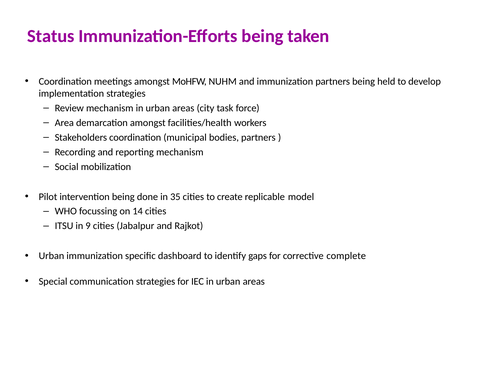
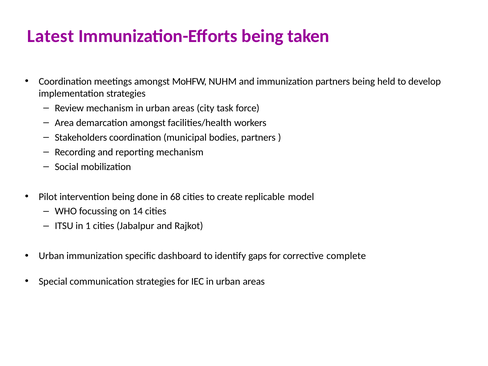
Status: Status -> Latest
35: 35 -> 68
9: 9 -> 1
